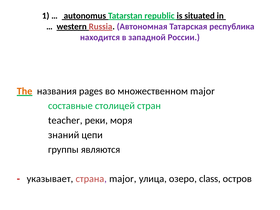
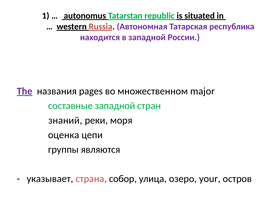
The colour: orange -> purple
составные столицей: столицей -> западной
teacher: teacher -> знаний
знаний: знаний -> оценка
страна major: major -> собор
class: class -> your
